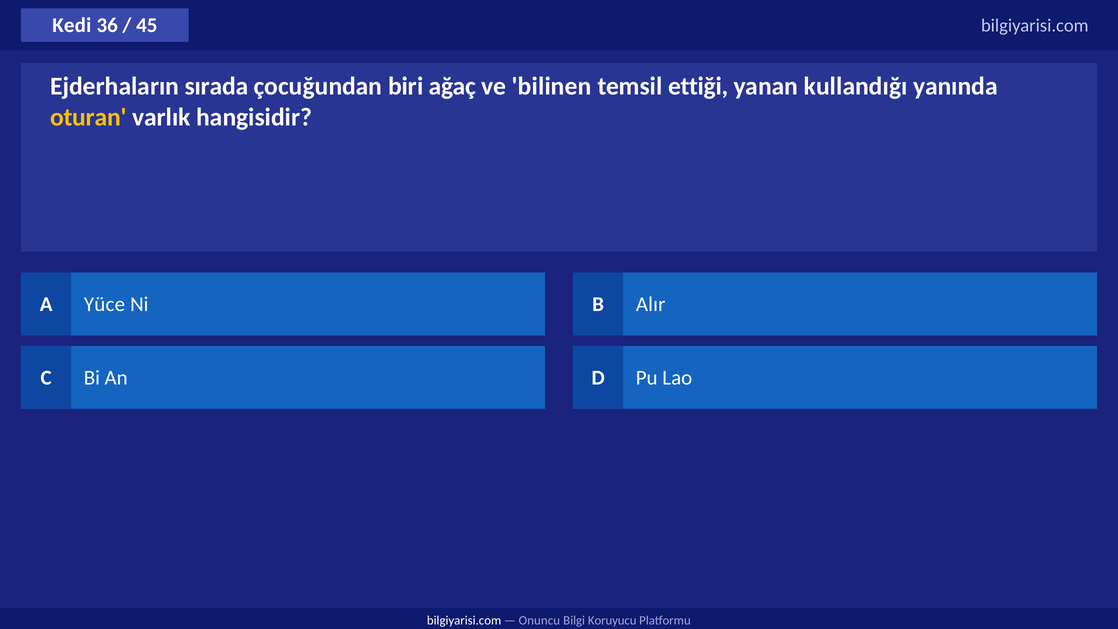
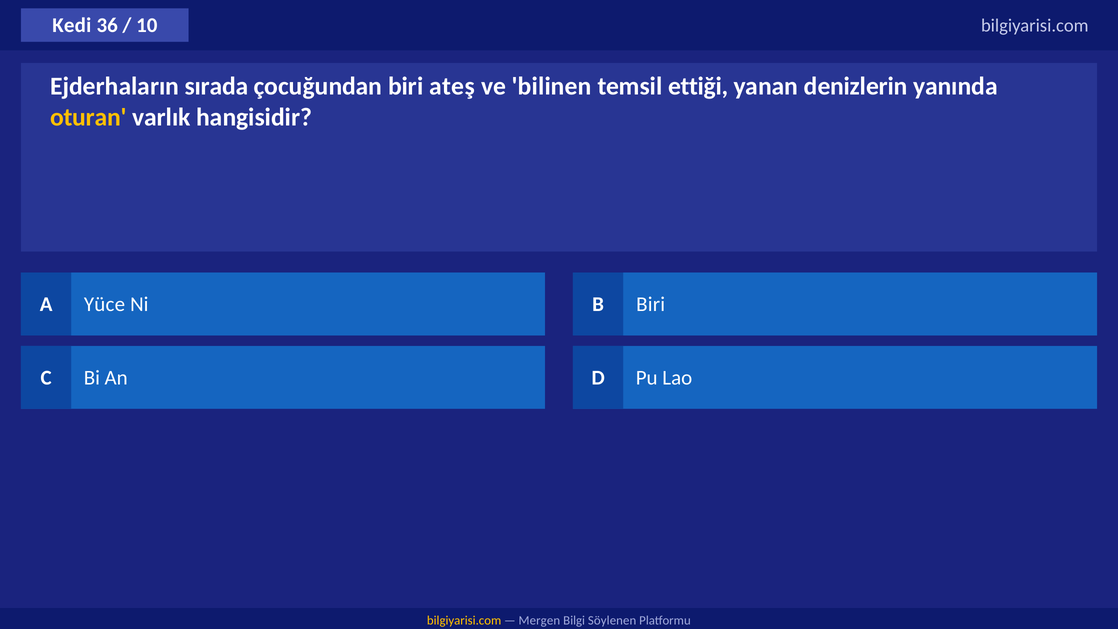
45: 45 -> 10
ağaç: ağaç -> ateş
kullandığı: kullandığı -> denizlerin
B Alır: Alır -> Biri
bilgiyarisi.com at (464, 620) colour: white -> yellow
Onuncu: Onuncu -> Mergen
Koruyucu: Koruyucu -> Söylenen
